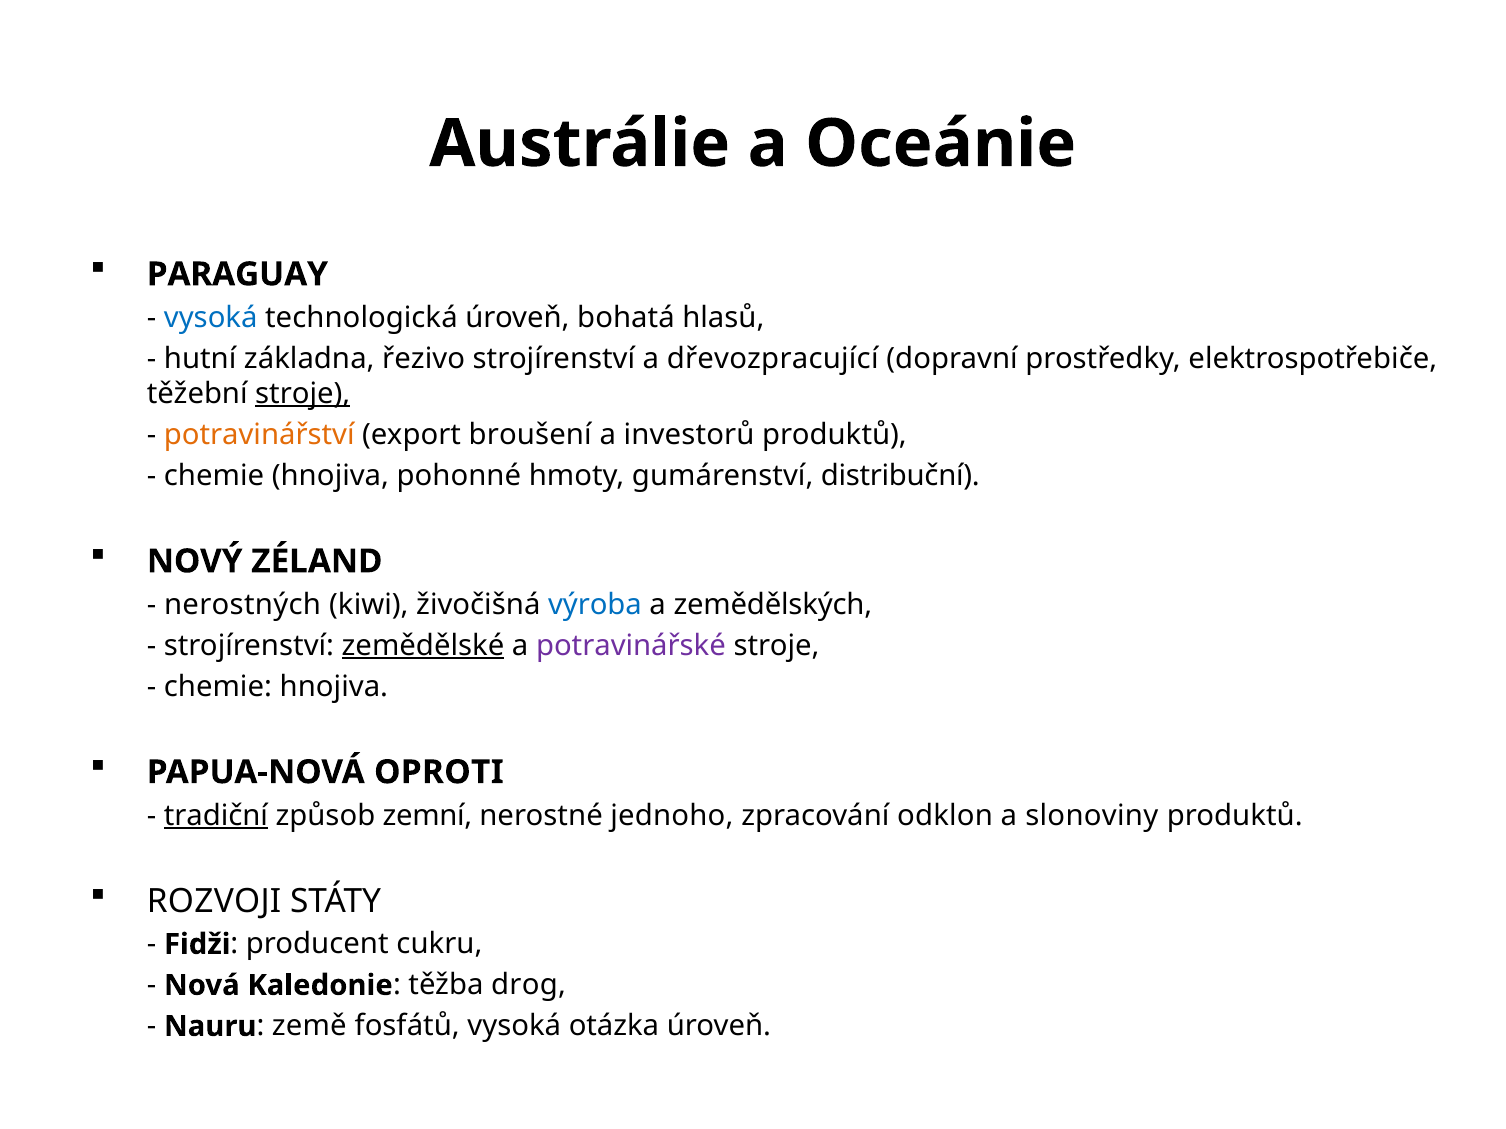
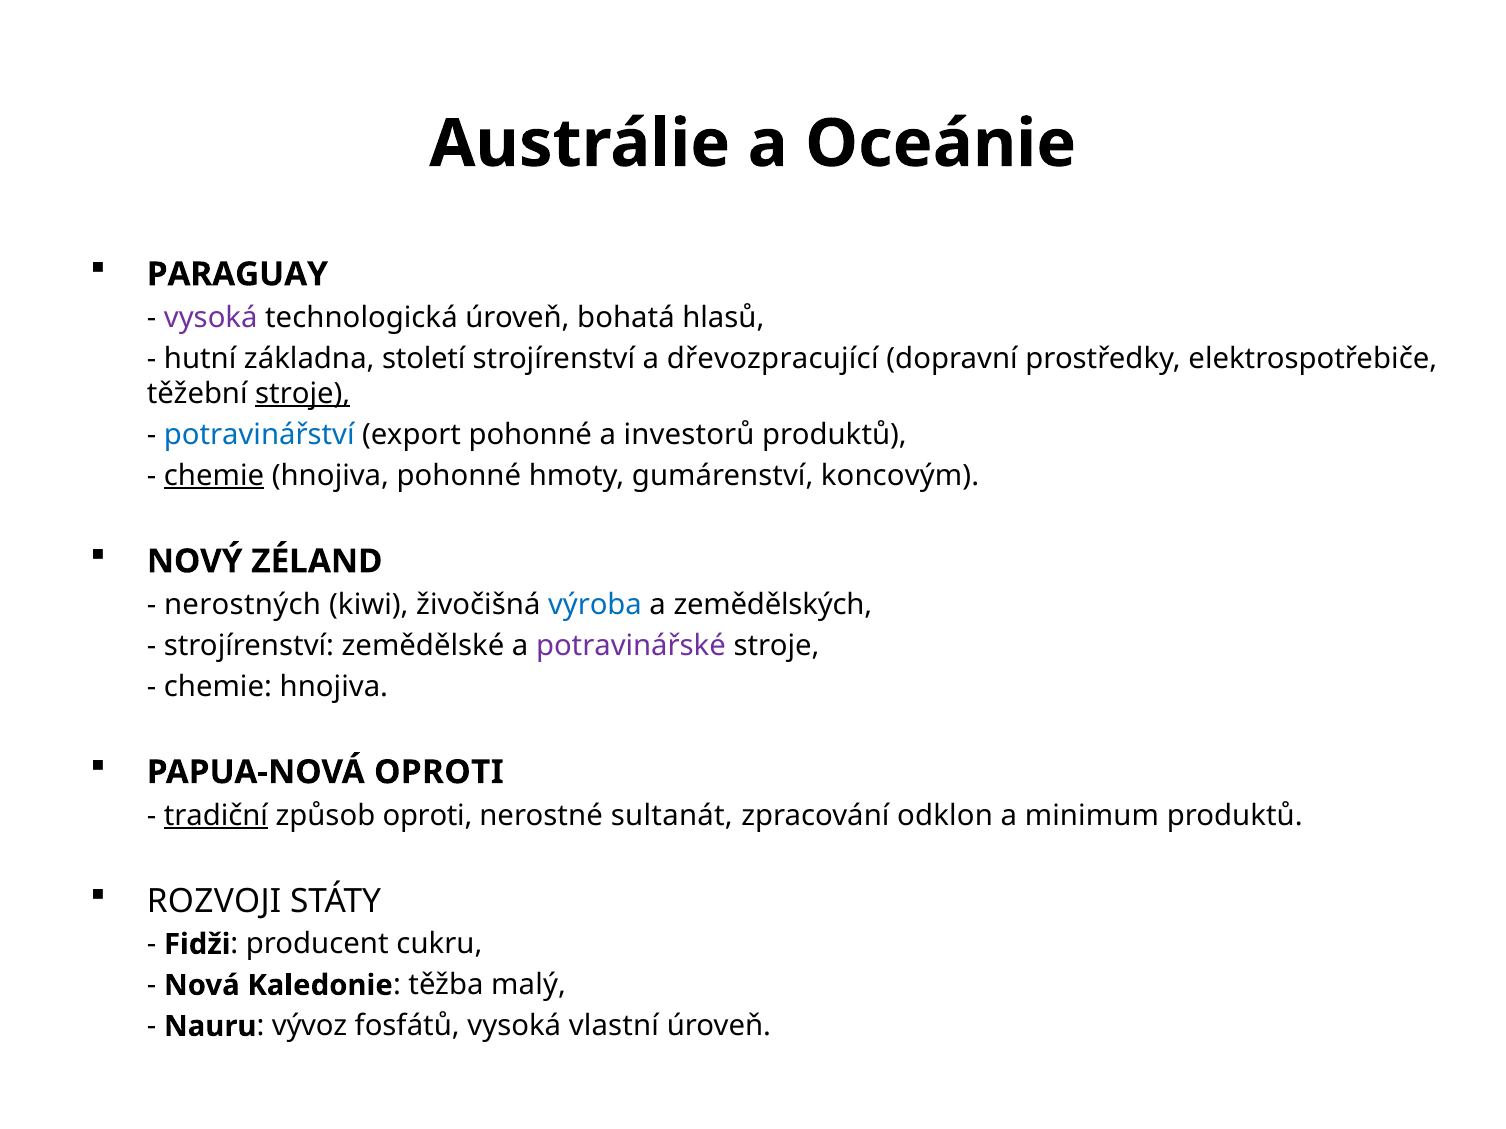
vysoká at (211, 318) colour: blue -> purple
řezivo: řezivo -> století
potravinářství colour: orange -> blue
export broušení: broušení -> pohonné
chemie at (214, 476) underline: none -> present
distribuční: distribuční -> koncovým
zemědělské underline: present -> none
způsob zemní: zemní -> oproti
jednoho: jednoho -> sultanát
slonoviny: slonoviny -> minimum
drog: drog -> malý
země: země -> vývoz
otázka: otázka -> vlastní
